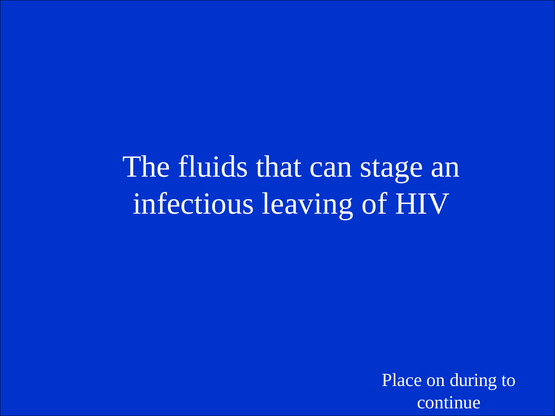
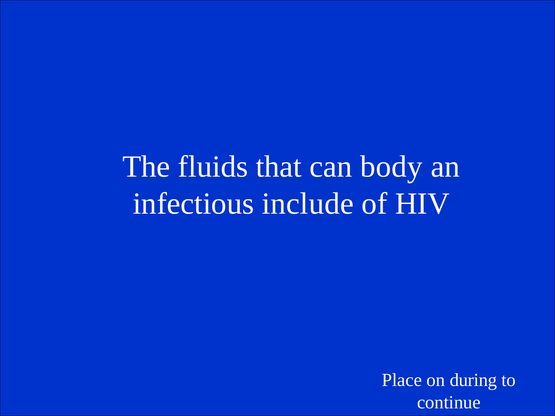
stage: stage -> body
leaving: leaving -> include
